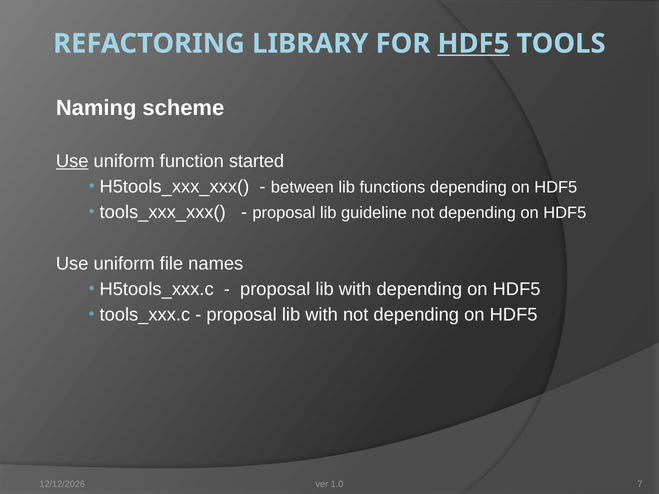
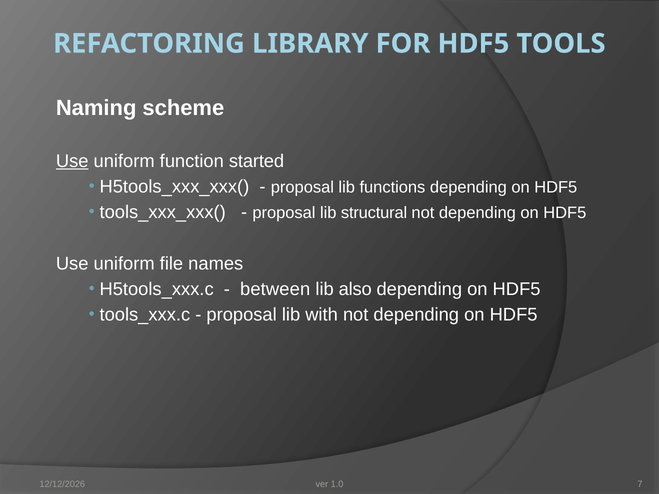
HDF5 at (473, 44) underline: present -> none
between at (302, 188): between -> proposal
guideline: guideline -> structural
proposal at (275, 289): proposal -> between
with at (355, 289): with -> also
